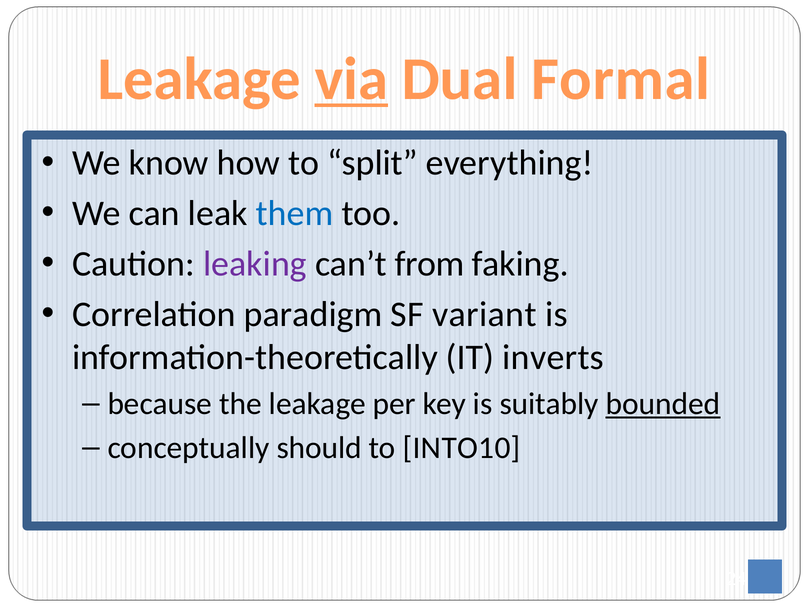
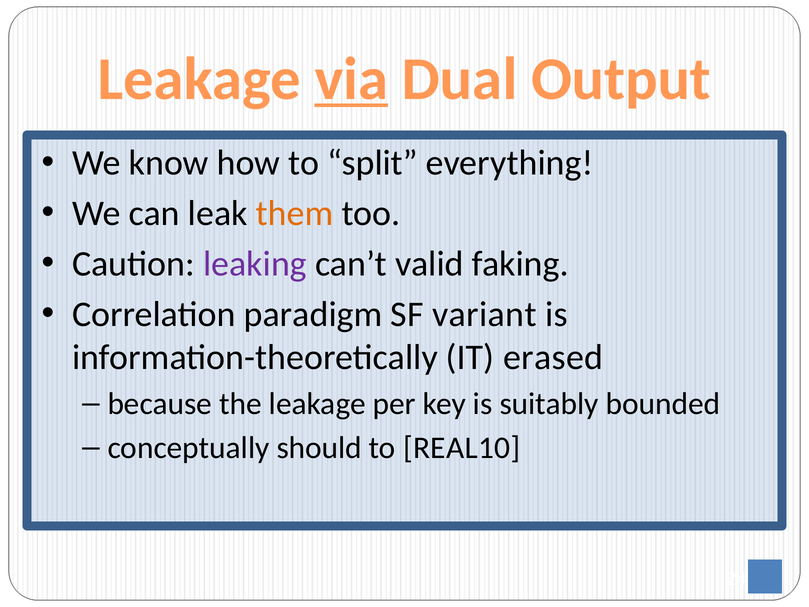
Formal: Formal -> Output
them colour: blue -> orange
from: from -> valid
inverts: inverts -> erased
bounded underline: present -> none
INTO10: INTO10 -> REAL10
